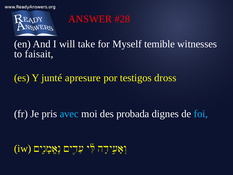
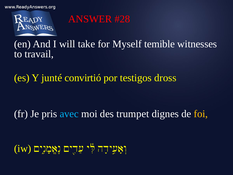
faisait: faisait -> travail
apresure: apresure -> convirtió
probada: probada -> trumpet
foi colour: light blue -> yellow
